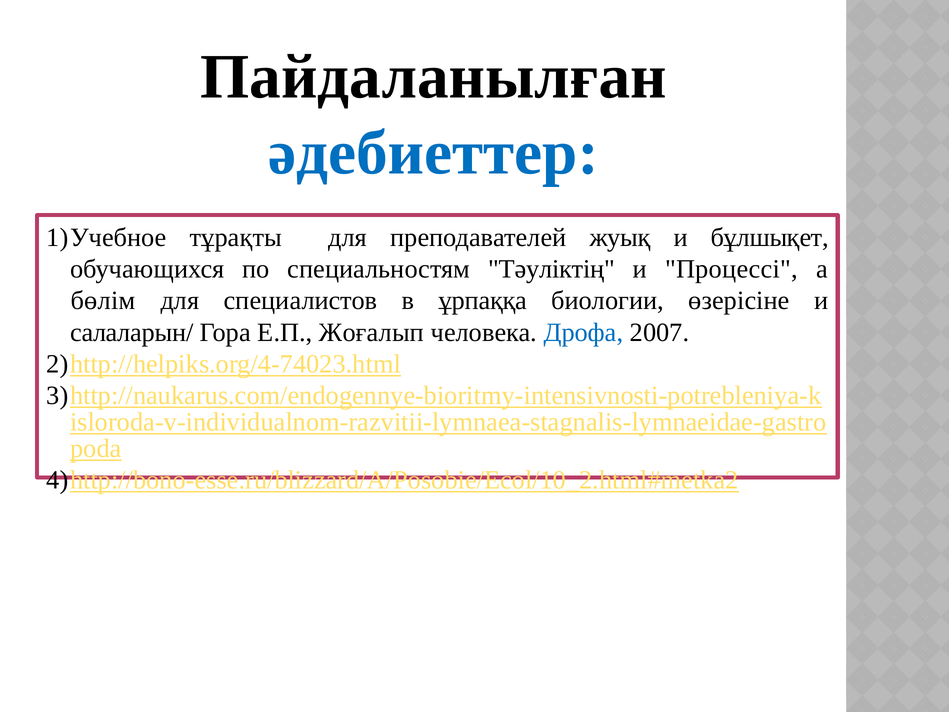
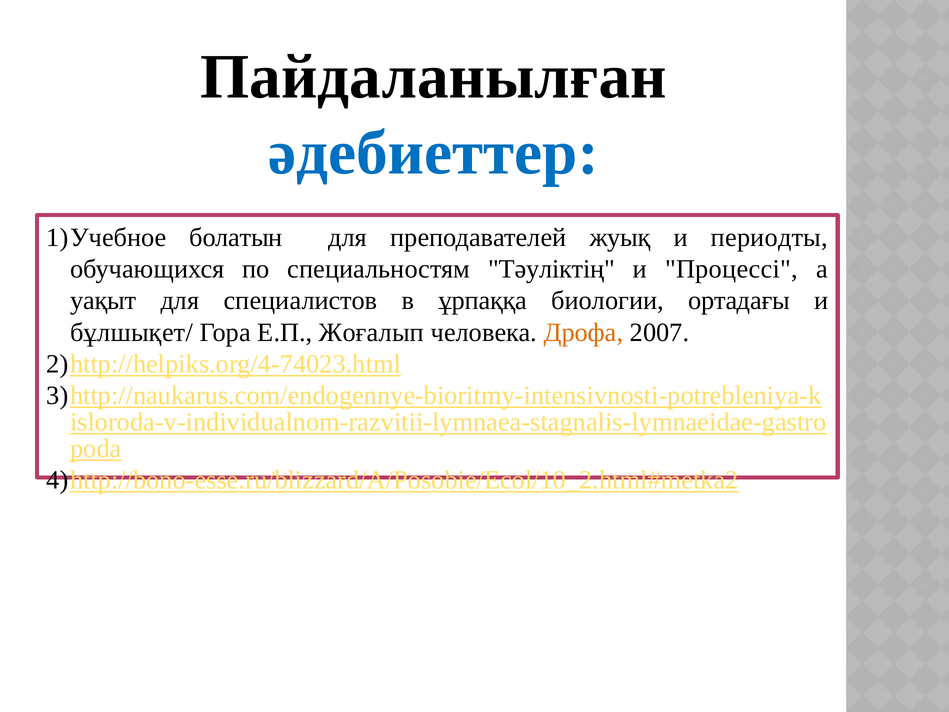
тұрақты: тұрақты -> болатын
бұлшықет: бұлшықет -> периодты
бөлім: бөлім -> уақыт
өзерісіне: өзерісіне -> ортадағы
салаларын/: салаларын/ -> бұлшықет/
Дрофа colour: blue -> orange
